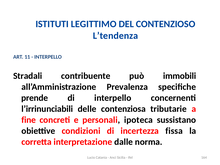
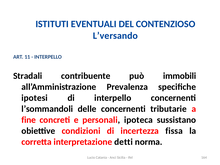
LEGITTIMO: LEGITTIMO -> EVENTUALI
L’tendenza: L’tendenza -> L’versando
prende: prende -> ipotesi
l’irrinunciabili: l’irrinunciabili -> l’sommandoli
delle contenziosa: contenziosa -> concernenti
dalle: dalle -> detti
